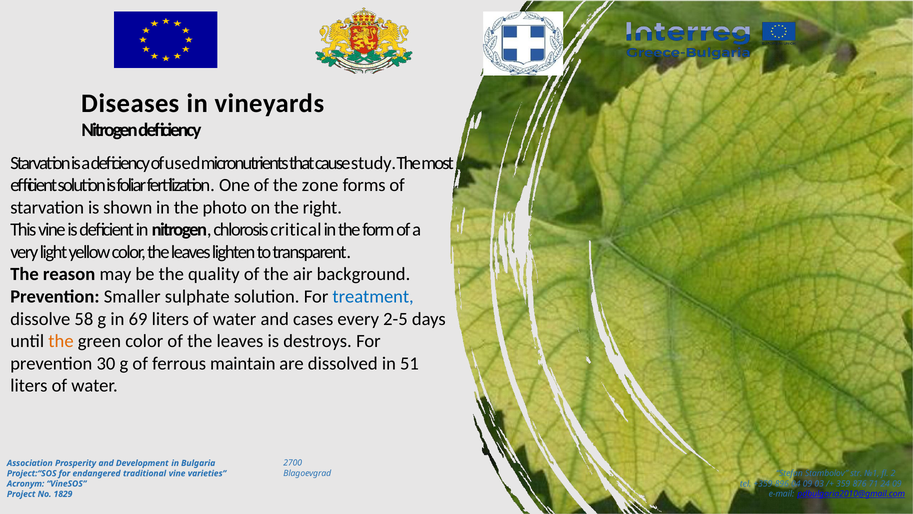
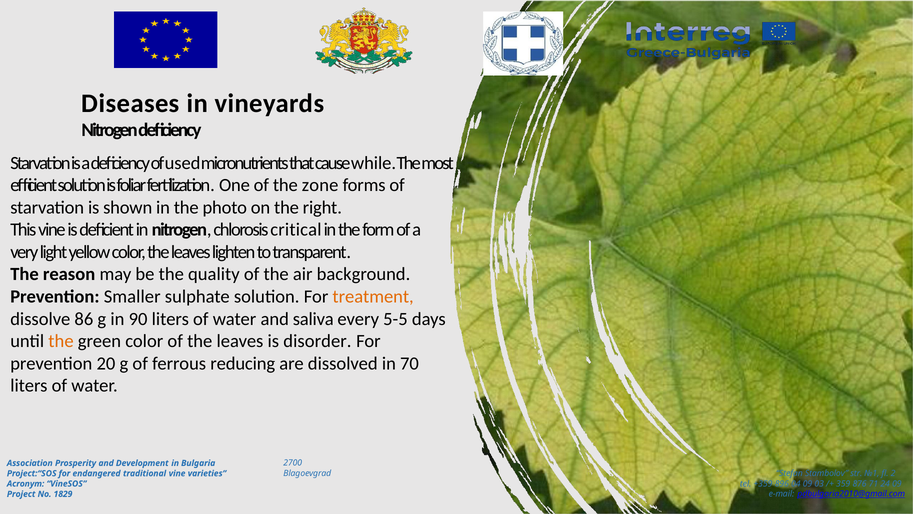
study: study -> while
treatment colour: blue -> orange
58: 58 -> 86
69: 69 -> 90
cases: cases -> saliva
2-5: 2-5 -> 5-5
destroys: destroys -> disorder
30: 30 -> 20
maintain: maintain -> reducing
51: 51 -> 70
